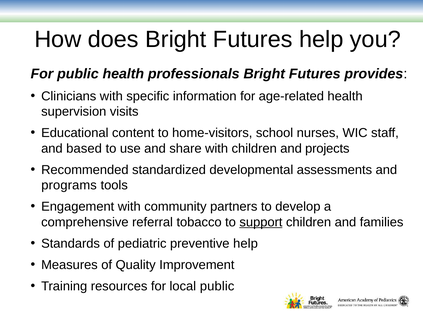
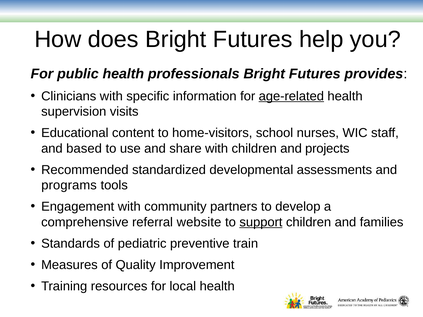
age-related underline: none -> present
tobacco: tobacco -> website
preventive help: help -> train
local public: public -> health
